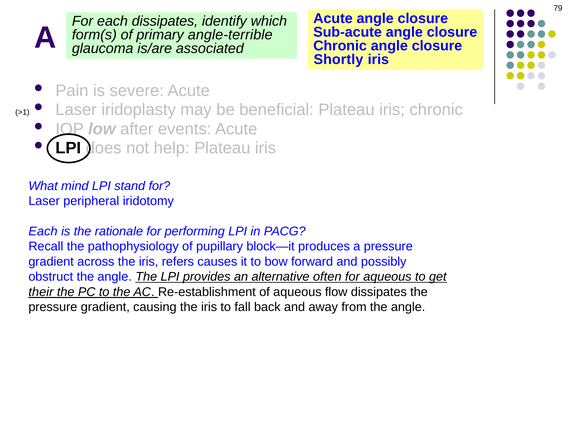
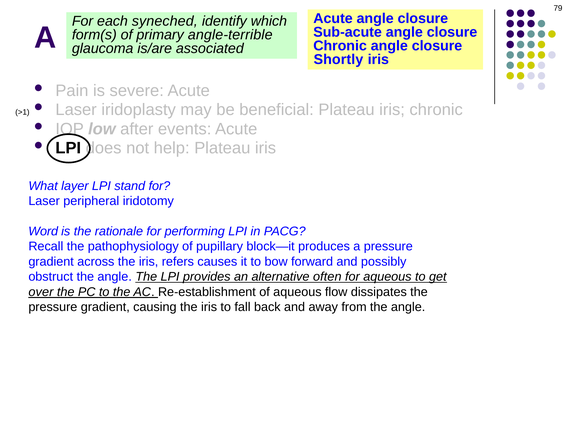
each dissipates: dissipates -> syneched
mind: mind -> layer
Each at (43, 231): Each -> Word
their: their -> over
